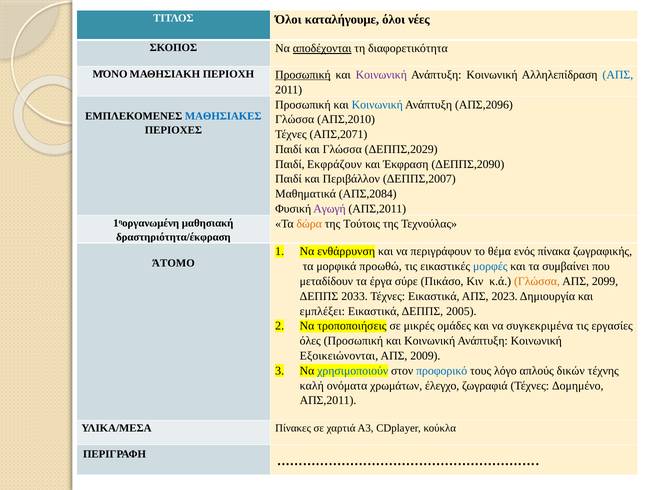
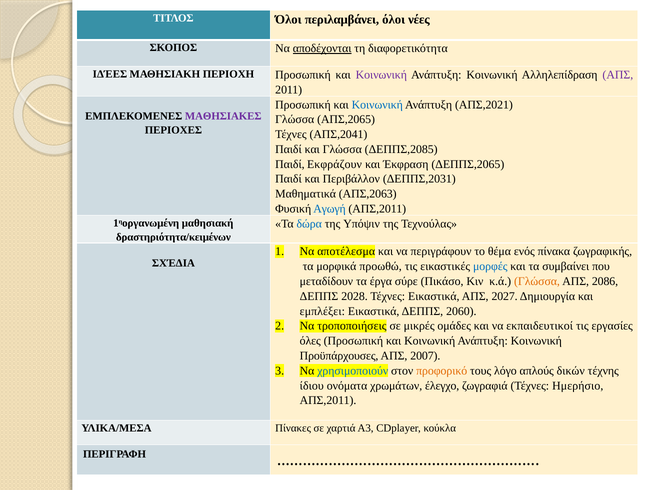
καταλήγουμε: καταλήγουμε -> περιλαμβάνει
ΜΌΝΟ: ΜΌΝΟ -> ΙΔΈΕΣ
Προσωπική at (303, 75) underline: present -> none
ΑΠΣ at (618, 75) colour: blue -> purple
ΑΠΣ,2096: ΑΠΣ,2096 -> ΑΠΣ,2021
ΜΑΘΗΣΙΑΚΕΣ colour: blue -> purple
ΑΠΣ,2010: ΑΠΣ,2010 -> ΑΠΣ,2065
ΑΠΣ,2071: ΑΠΣ,2071 -> ΑΠΣ,2041
ΔΕΠΠΣ,2029: ΔΕΠΠΣ,2029 -> ΔΕΠΠΣ,2085
ΔΕΠΠΣ,2090: ΔΕΠΠΣ,2090 -> ΔΕΠΠΣ,2065
ΔΕΠΠΣ,2007: ΔΕΠΠΣ,2007 -> ΔΕΠΠΣ,2031
ΑΠΣ,2084: ΑΠΣ,2084 -> ΑΠΣ,2063
Αγωγή colour: purple -> blue
δώρα colour: orange -> blue
Τούτοις: Τούτοις -> Υπόψιν
δραστηριότητα/έκφραση: δραστηριότητα/έκφραση -> δραστηριότητα/κειμένων
ενθάρρυνση: ενθάρρυνση -> αποτέλεσμα
ΆΤΟΜΟ: ΆΤΟΜΟ -> ΣΧΈΔΙΑ
2099: 2099 -> 2086
2033: 2033 -> 2028
2023: 2023 -> 2027
2005: 2005 -> 2060
συγκεκριμένα: συγκεκριμένα -> εκπαιδευτικοί
Εξοικειώνονται: Εξοικειώνονται -> Προϋπάρχουσες
2009: 2009 -> 2007
προφορικό colour: blue -> orange
καλή: καλή -> ίδιου
Δομημένο: Δομημένο -> Ημερήσιο
